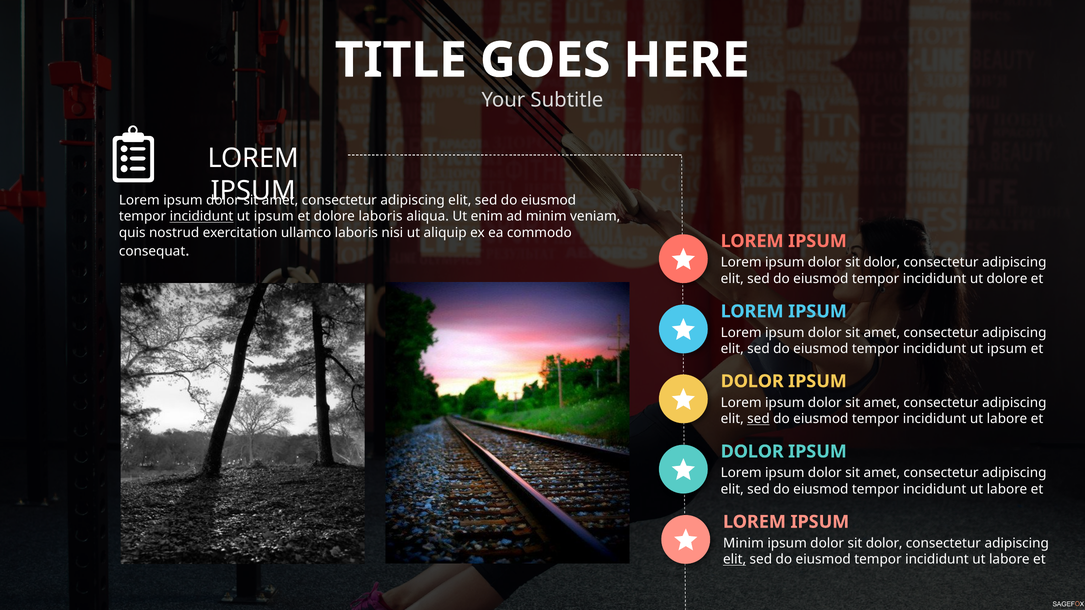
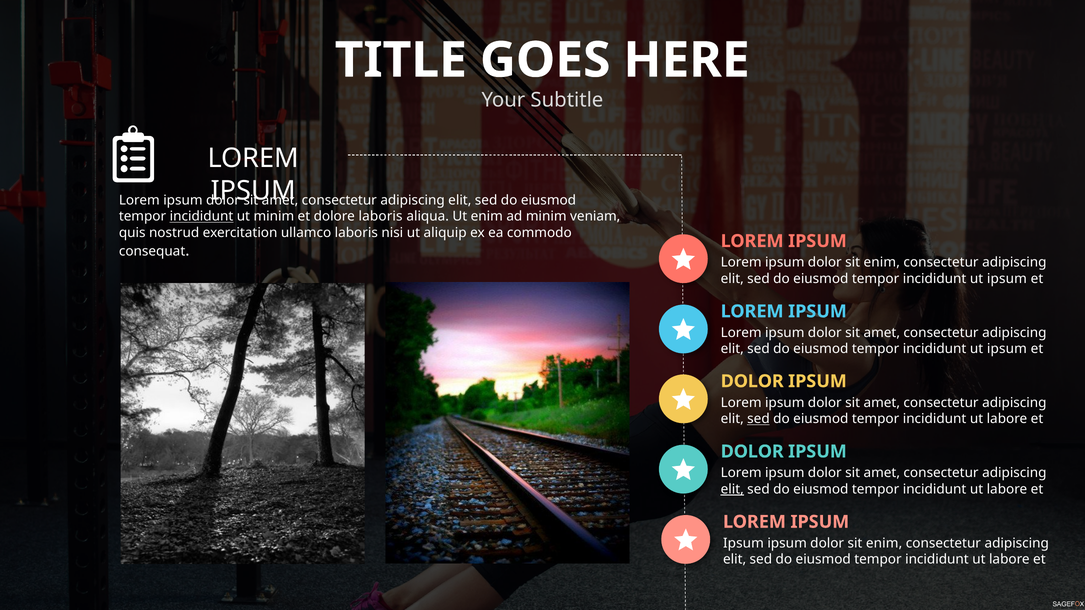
ipsum at (274, 216): ipsum -> minim
dolor at (882, 263): dolor -> enim
dolore at (1007, 279): dolore -> ipsum
elit at (732, 489) underline: none -> present
Minim at (743, 543): Minim -> Ipsum
dolor at (884, 543): dolor -> enim
elit at (735, 560) underline: present -> none
